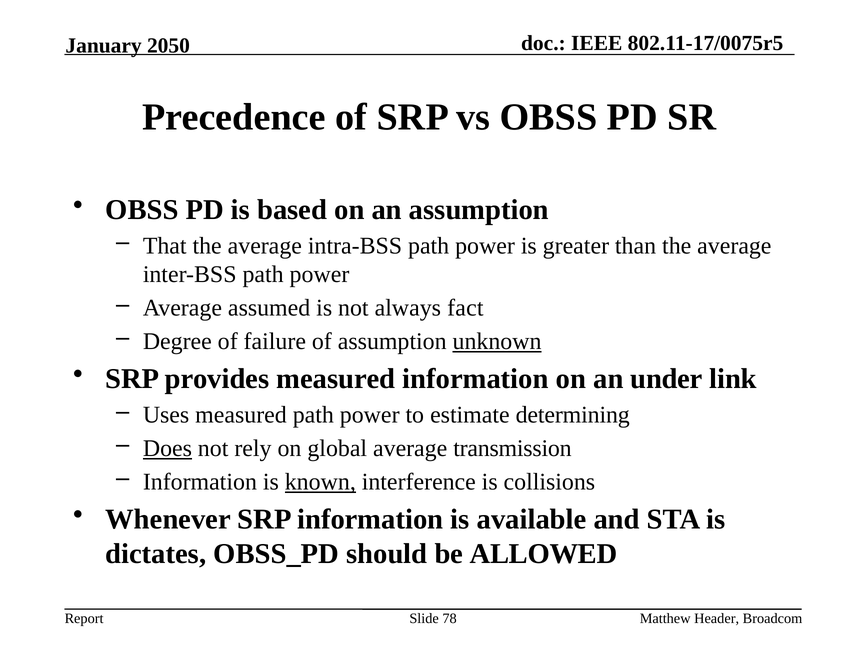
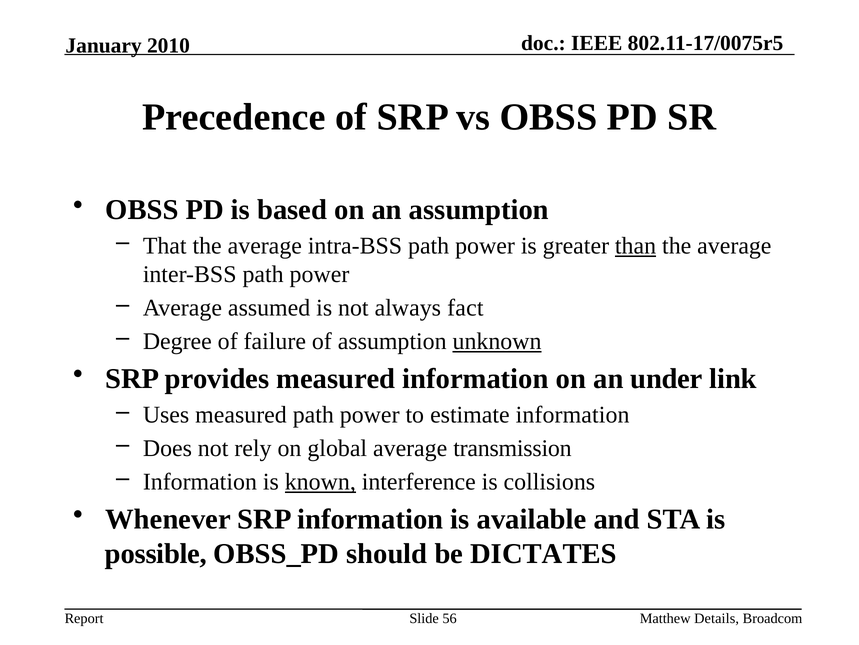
2050: 2050 -> 2010
than underline: none -> present
estimate determining: determining -> information
Does underline: present -> none
dictates: dictates -> possible
ALLOWED: ALLOWED -> DICTATES
Header: Header -> Details
78: 78 -> 56
